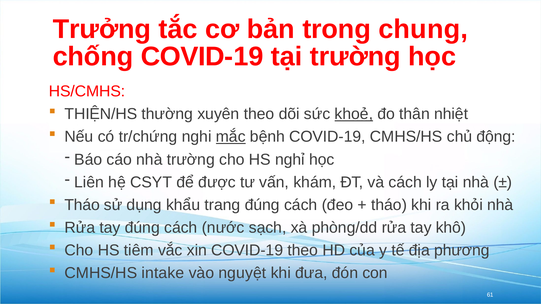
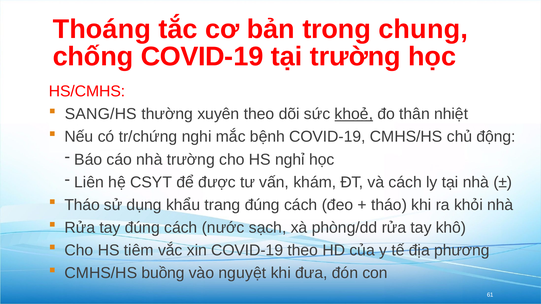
Trưởng: Trưởng -> Thoáng
THIỆN/HS: THIỆN/HS -> SANG/HS
mắc underline: present -> none
intake: intake -> buồng
